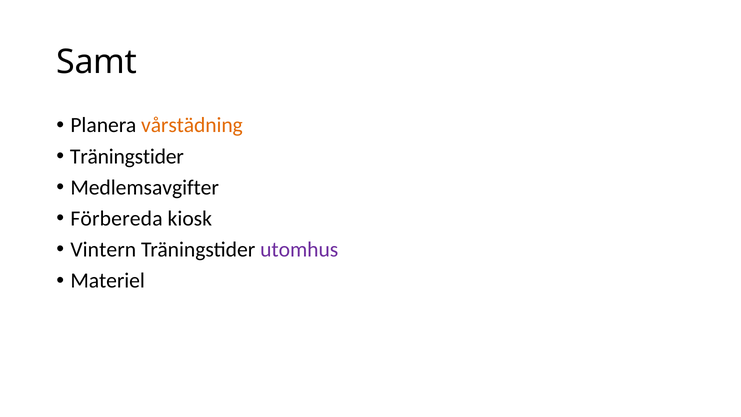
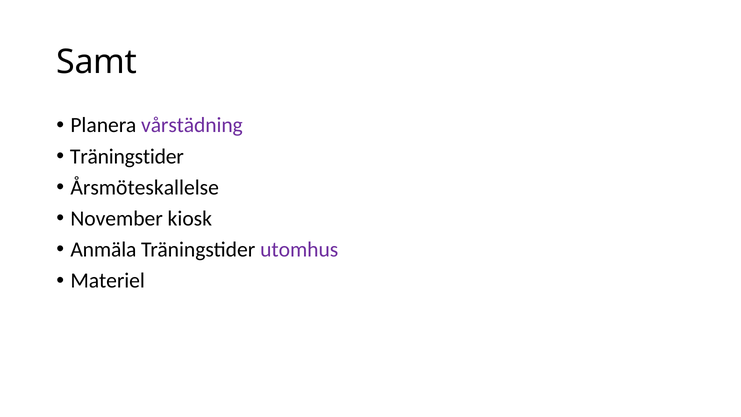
vårstädning colour: orange -> purple
Medlemsavgifter: Medlemsavgifter -> Årsmöteskallelse
Förbereda: Förbereda -> November
Vintern: Vintern -> Anmäla
